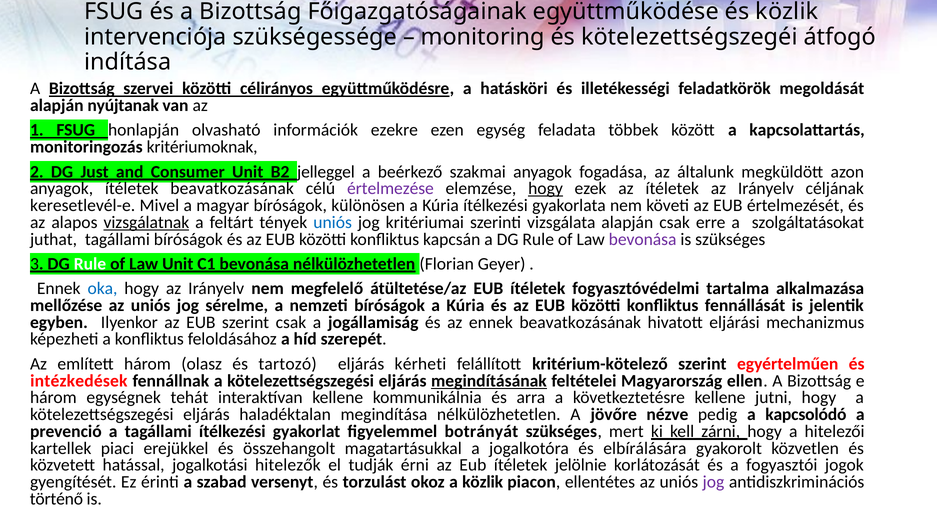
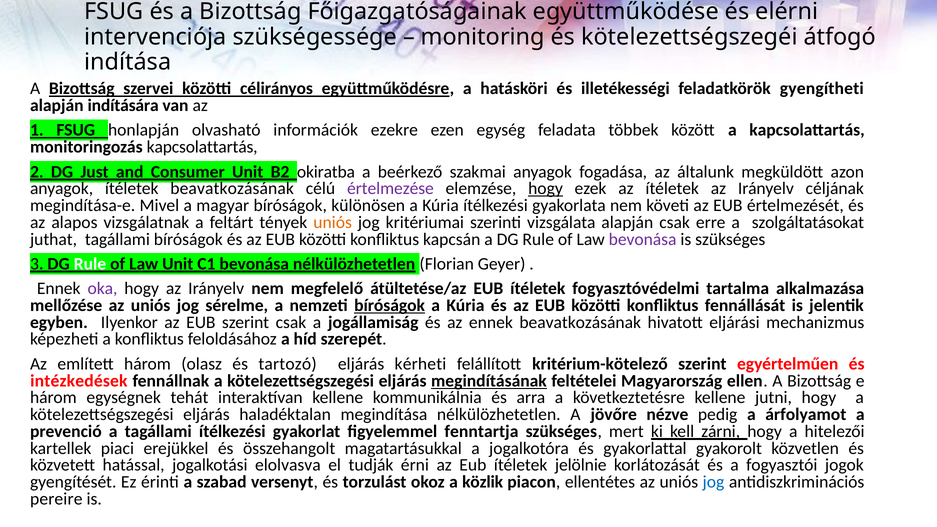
és közlik: közlik -> elérni
megoldását: megoldását -> gyengítheti
nyújtanak: nyújtanak -> indítására
monitoringozás kritériumoknak: kritériumoknak -> kapcsolattartás
jelleggel: jelleggel -> okiratba
keresetlevél-e: keresetlevél-e -> megindítása-e
vizsgálatnak underline: present -> none
uniós at (333, 222) colour: blue -> orange
oka colour: blue -> purple
bíróságok at (390, 305) underline: none -> present
kapcsolódó: kapcsolódó -> árfolyamot
botrányát: botrányát -> fenntartja
elbírálására: elbírálására -> gyakorlattal
hitelezők: hitelezők -> elolvasva
jog at (713, 482) colour: purple -> blue
történő: történő -> pereire
